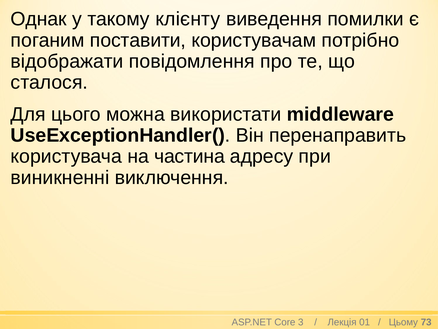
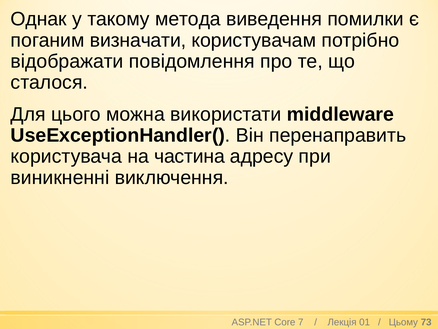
клієнту: клієнту -> метода
поставити: поставити -> визначати
3: 3 -> 7
